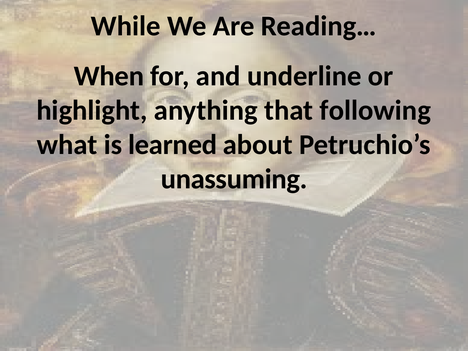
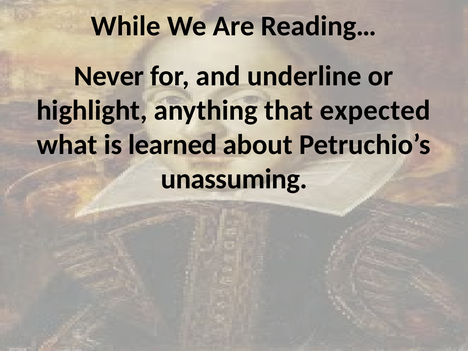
When: When -> Never
following: following -> expected
